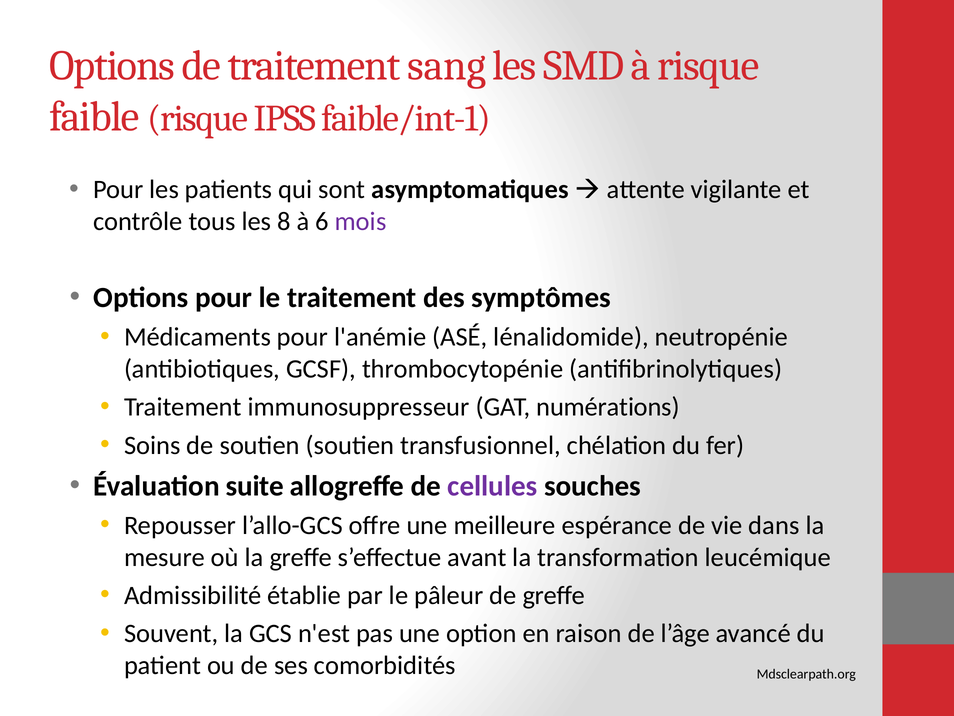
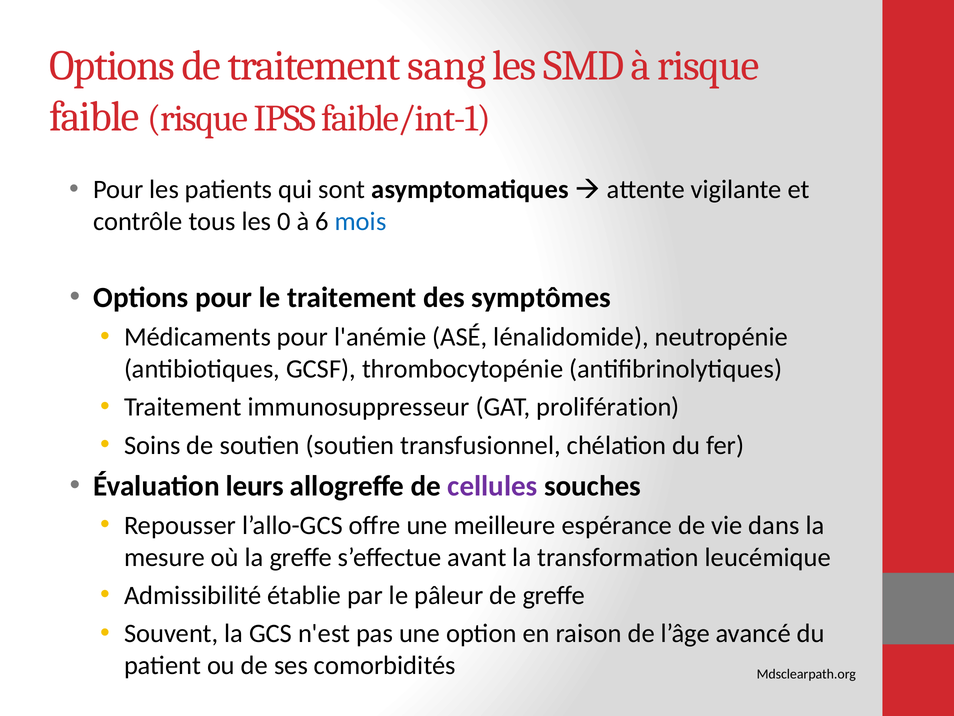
8: 8 -> 0
mois colour: purple -> blue
numérations: numérations -> prolifération
suite: suite -> leurs
